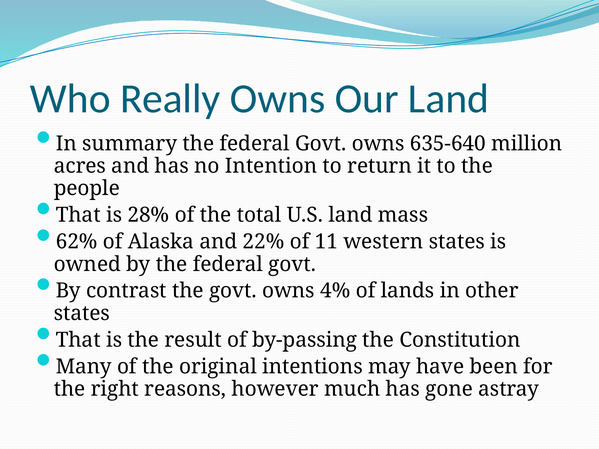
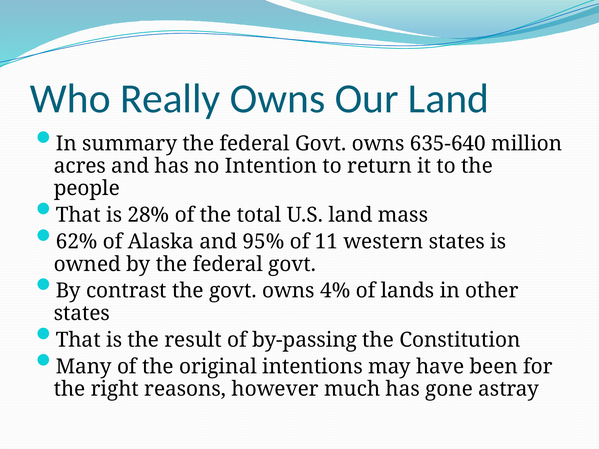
22%: 22% -> 95%
